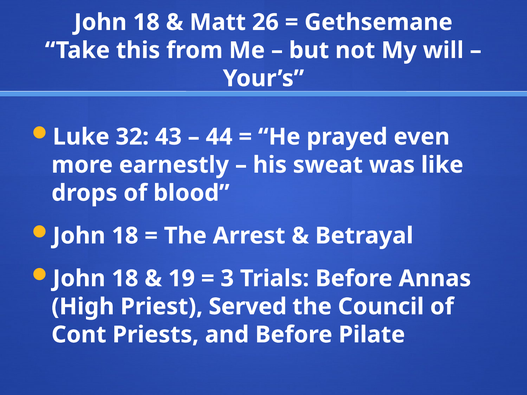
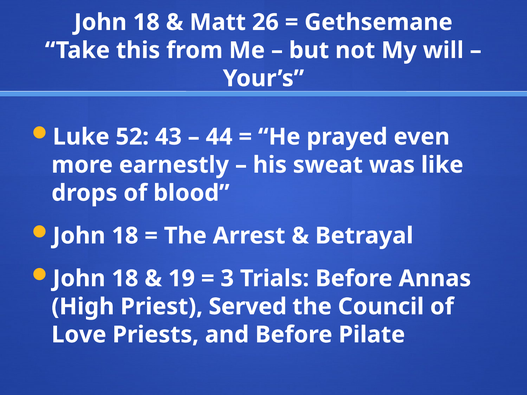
32: 32 -> 52
Cont: Cont -> Love
